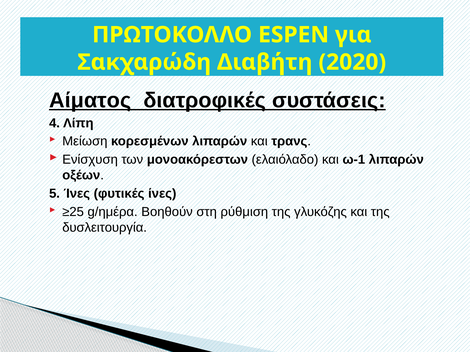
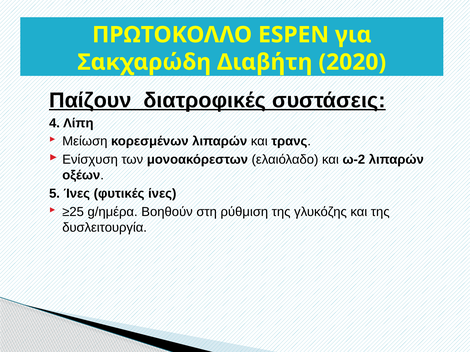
Αίματος: Αίματος -> Παίζουν
ω-1: ω-1 -> ω-2
